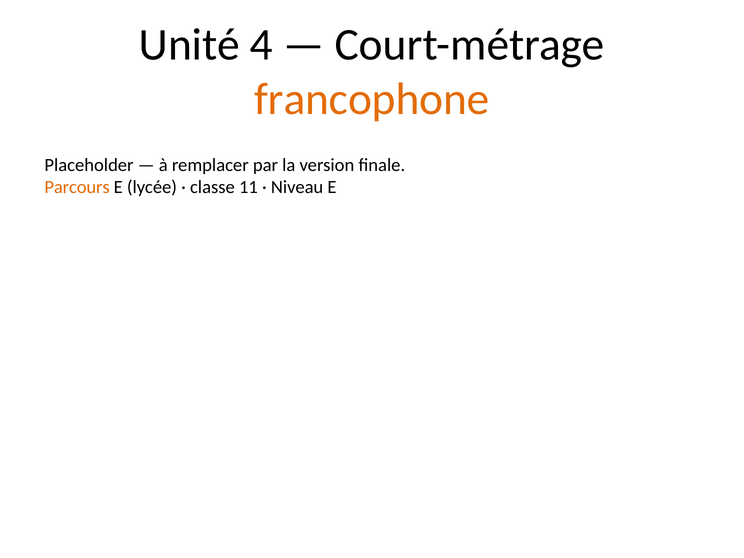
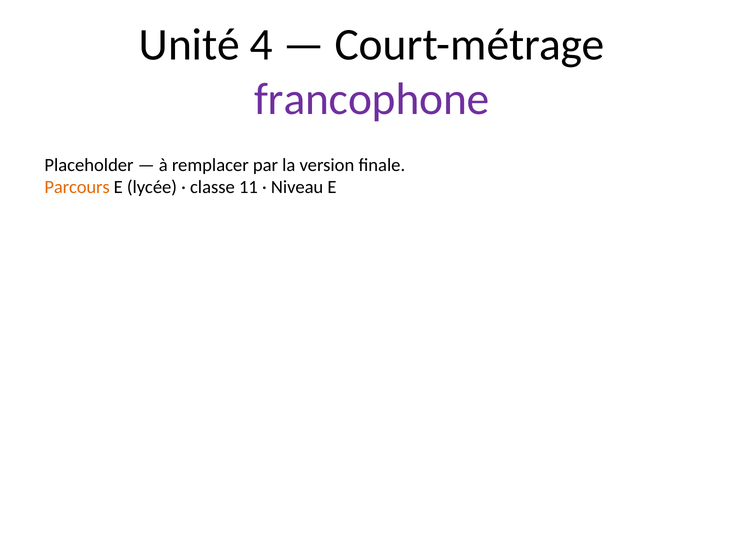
francophone colour: orange -> purple
